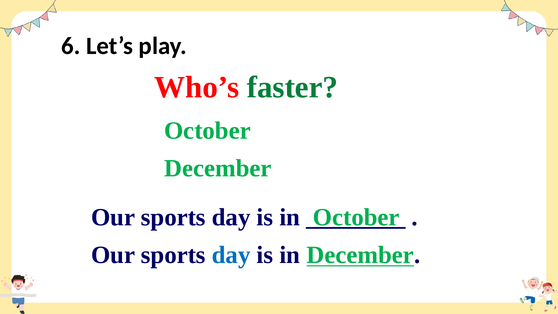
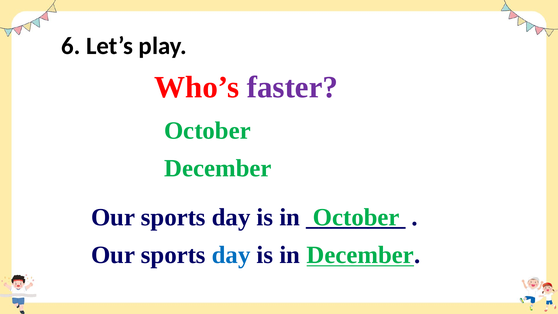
faster colour: green -> purple
